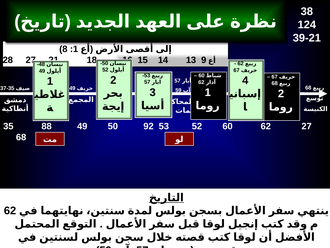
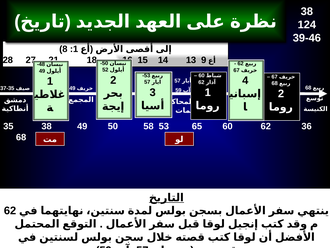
39-21: 39-21 -> 39-46
35 88: 88 -> 38
92: 92 -> 58
53 52: 52 -> 65
62 27: 27 -> 36
